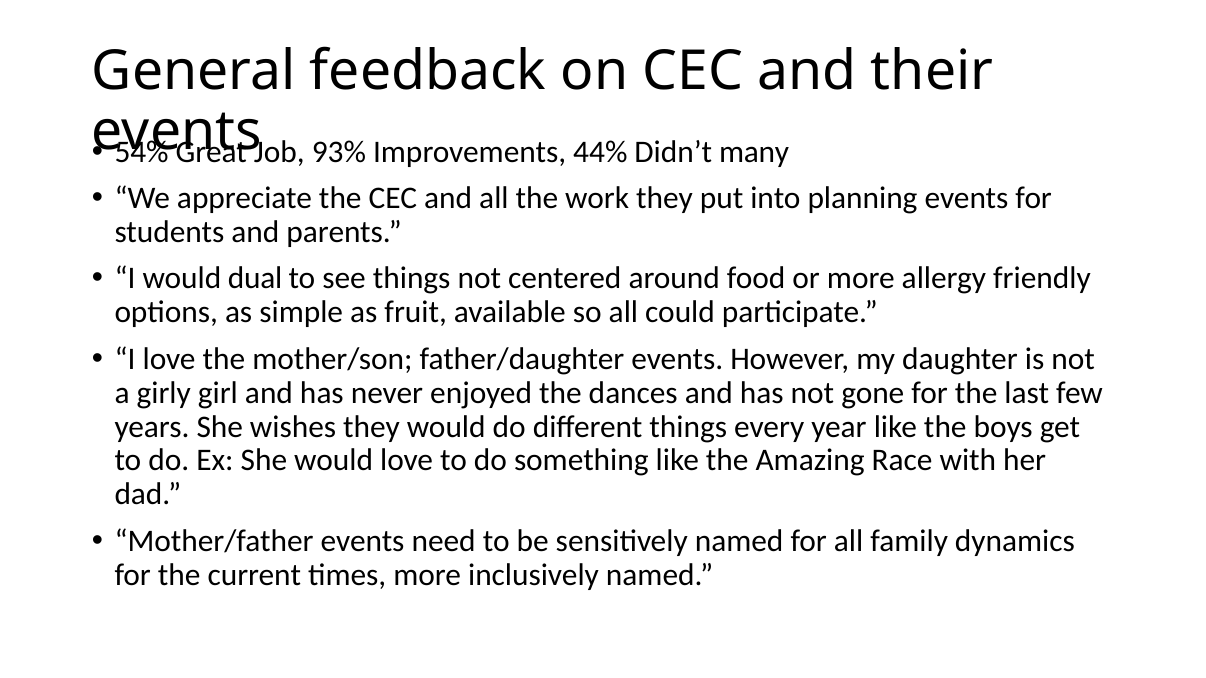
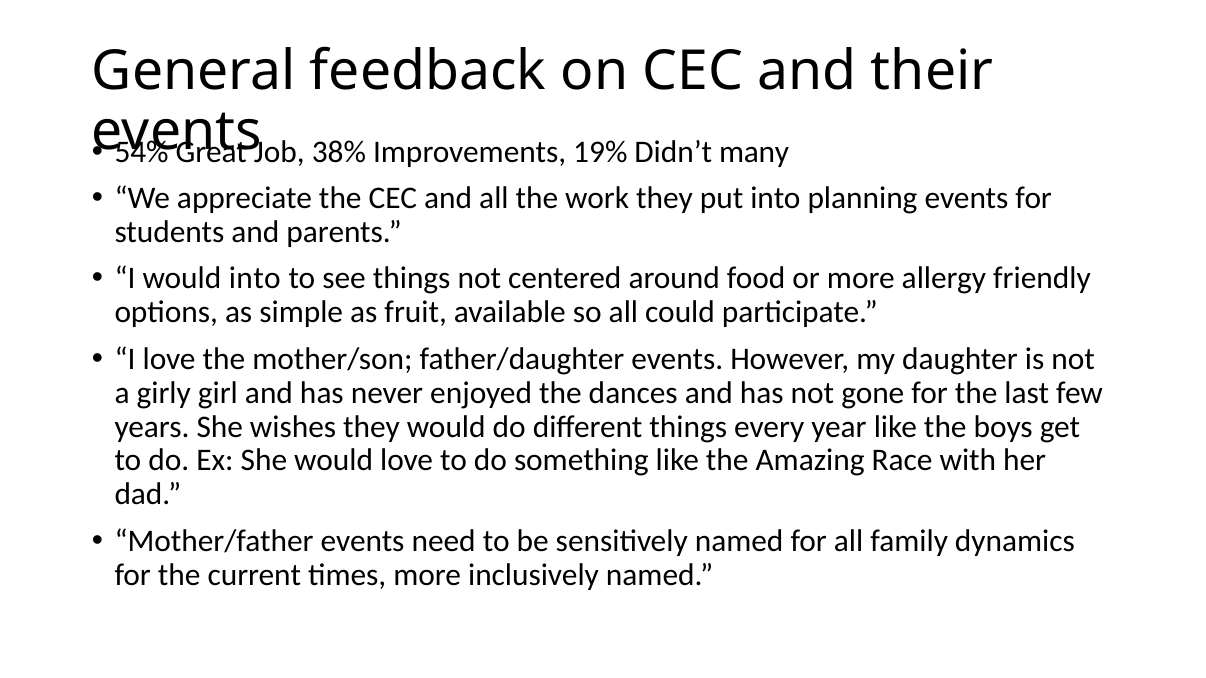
93%: 93% -> 38%
44%: 44% -> 19%
would dual: dual -> into
